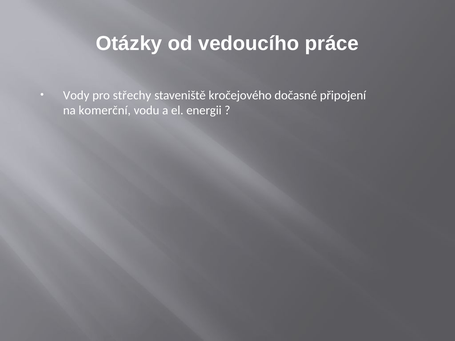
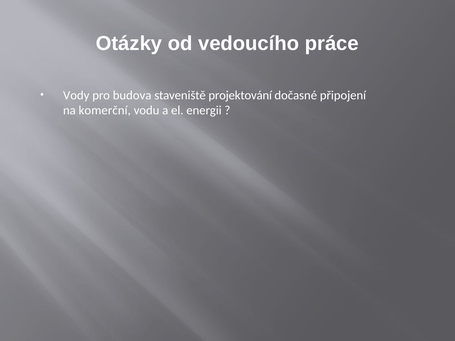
střechy: střechy -> budova
kročejového: kročejového -> projektování
